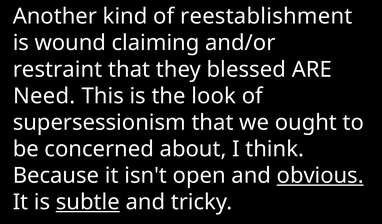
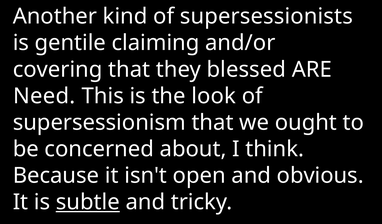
reestablishment: reestablishment -> supersessionists
wound: wound -> gentile
restraint: restraint -> covering
obvious underline: present -> none
